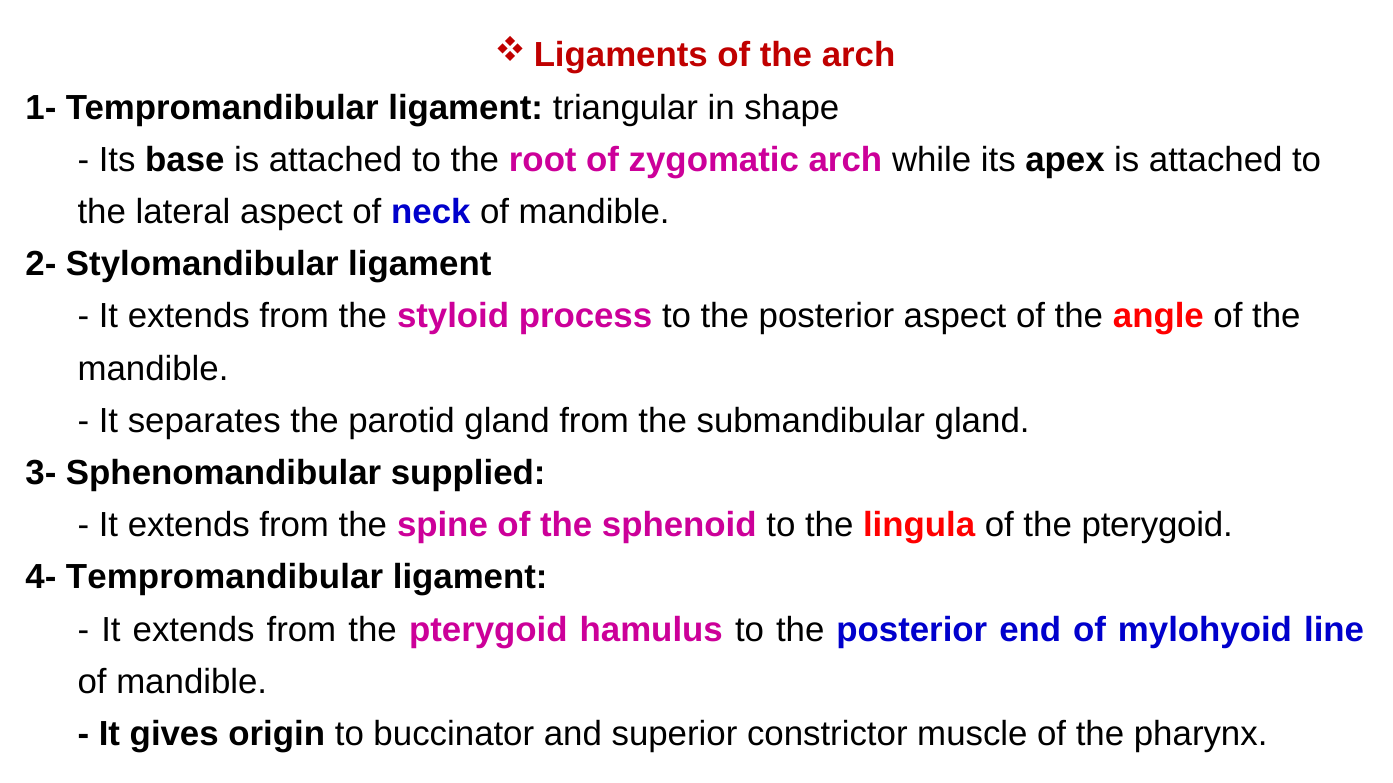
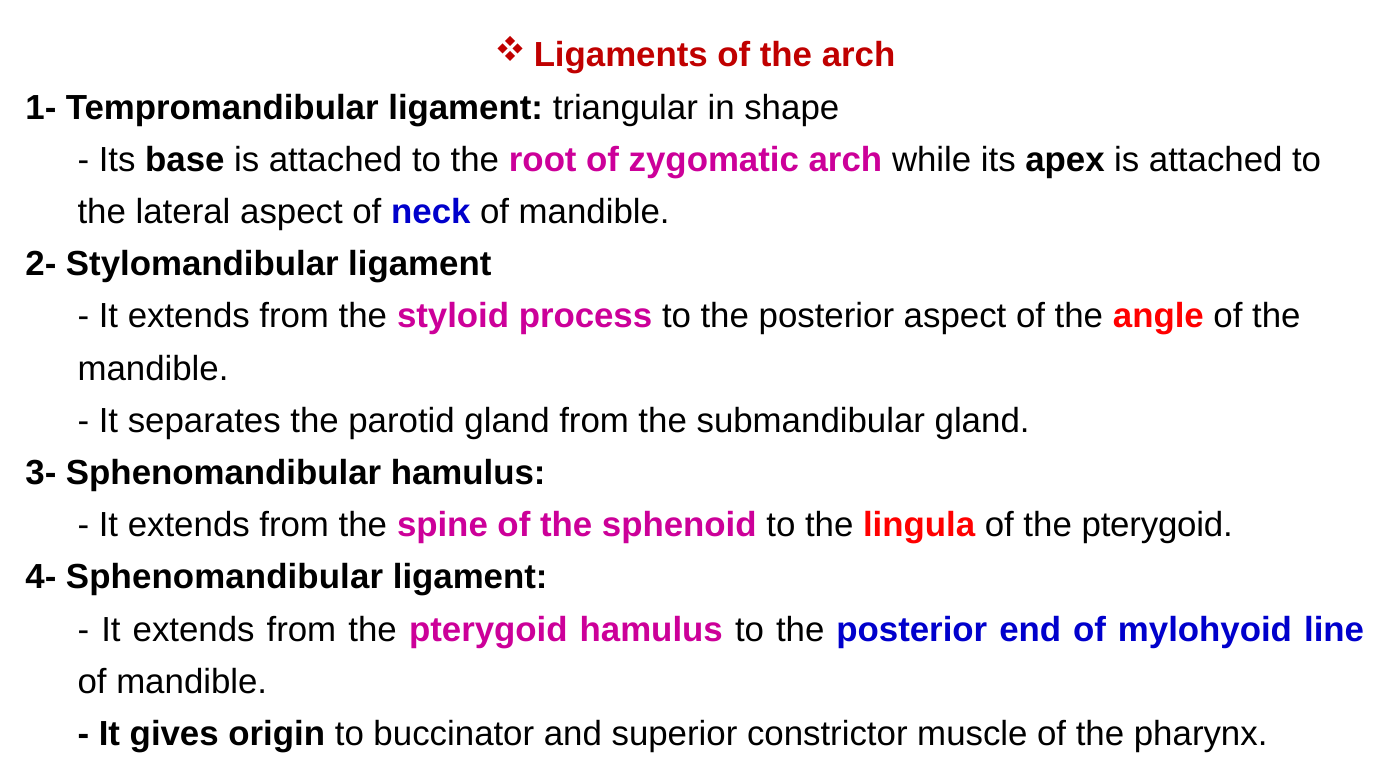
Sphenomandibular supplied: supplied -> hamulus
4- Tempromandibular: Tempromandibular -> Sphenomandibular
